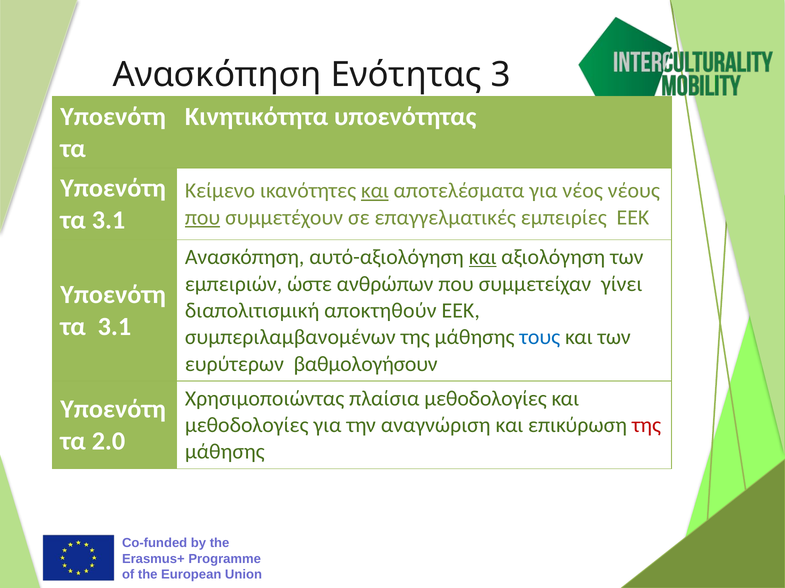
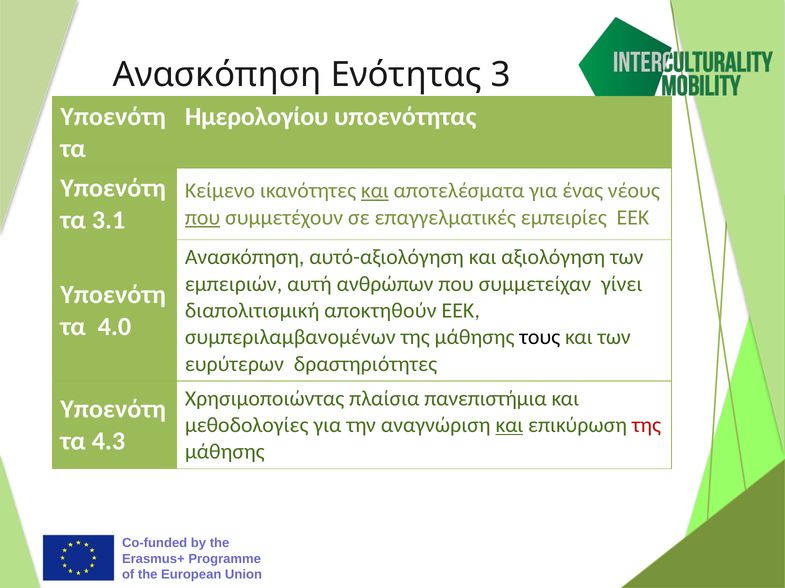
Κινητικότητα: Κινητικότητα -> Ημερολογίου
νέος: νέος -> ένας
και at (483, 258) underline: present -> none
ώστε: ώστε -> αυτή
3.1 at (114, 327): 3.1 -> 4.0
τους colour: blue -> black
βαθμολογήσουν: βαθμολογήσουν -> δραστηριότητες
πλαίσια μεθοδολογίες: μεθοδολογίες -> πανεπιστήμια
και at (509, 426) underline: none -> present
2.0: 2.0 -> 4.3
